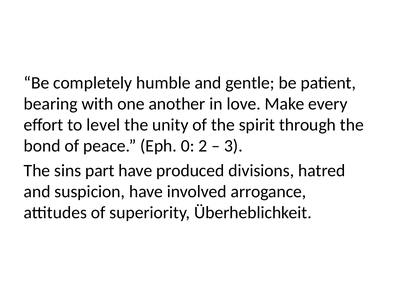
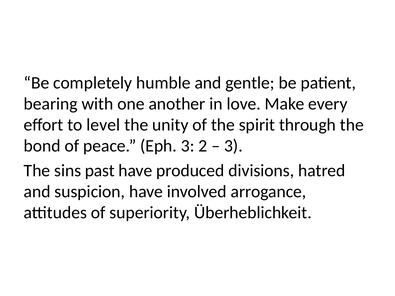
Eph 0: 0 -> 3
part: part -> past
